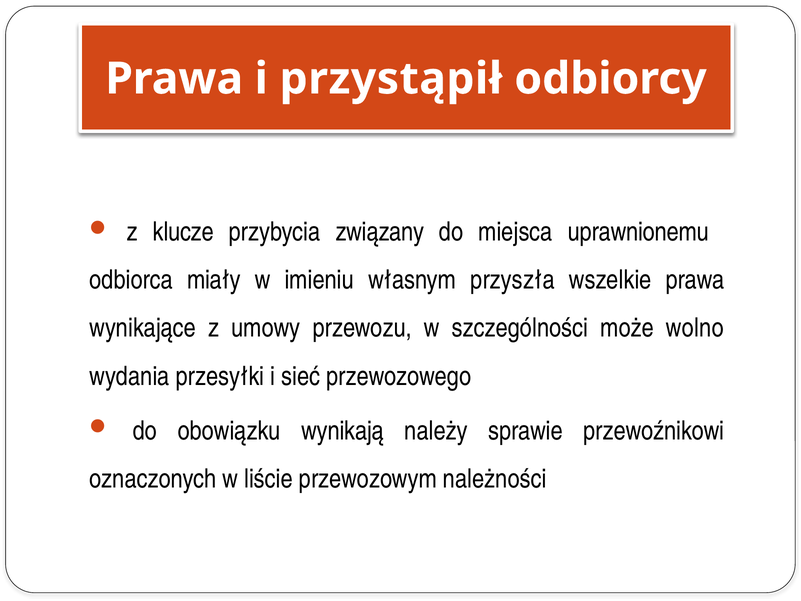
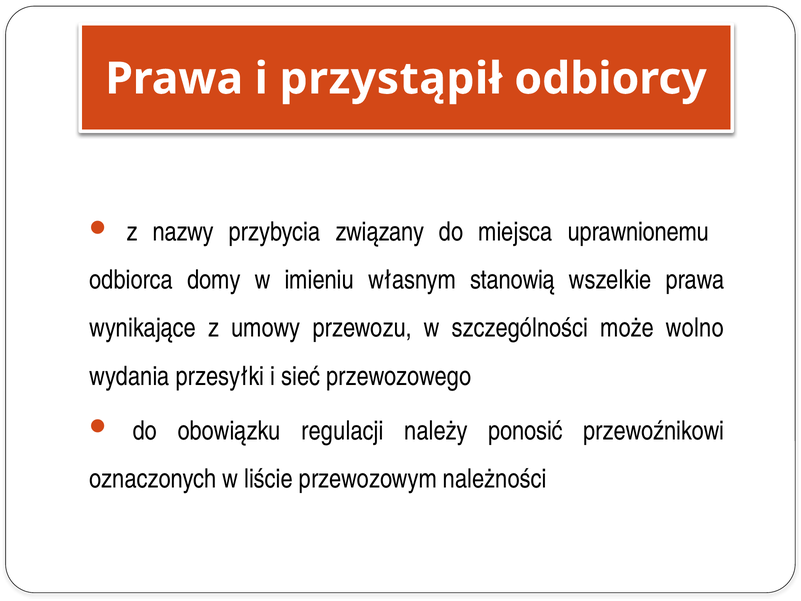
klucze: klucze -> nazwy
miały: miały -> domy
przyszła: przyszła -> stanowią
wynikają: wynikają -> regulacji
sprawie: sprawie -> ponosić
